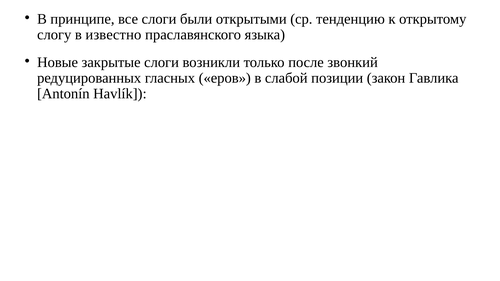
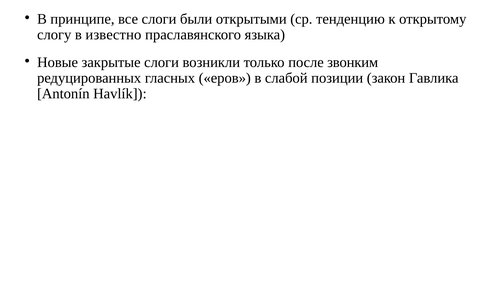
звонкий: звонкий -> звонким
